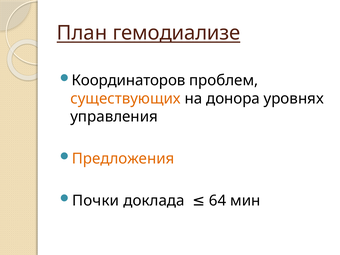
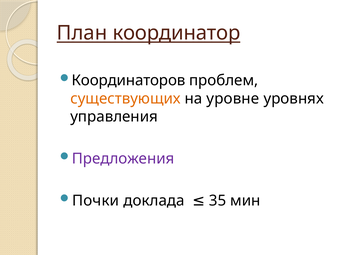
гемодиализе: гемодиализе -> координатор
донора: донора -> уровне
Предложения colour: orange -> purple
64: 64 -> 35
